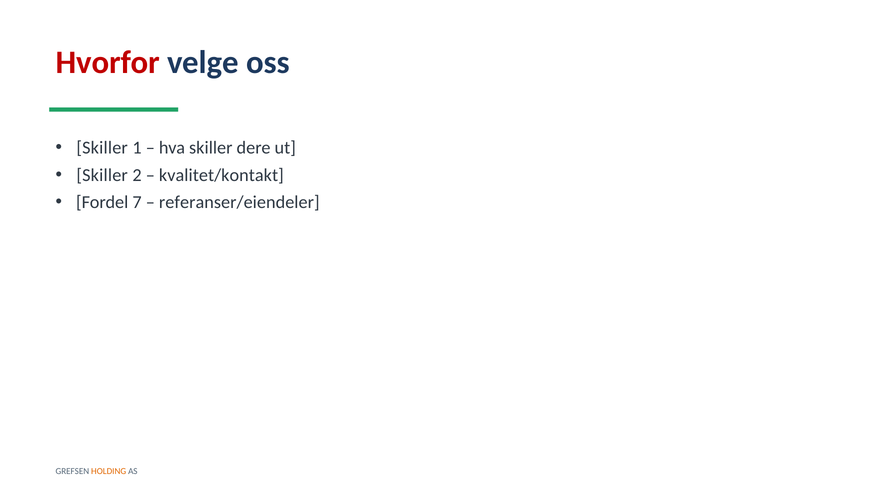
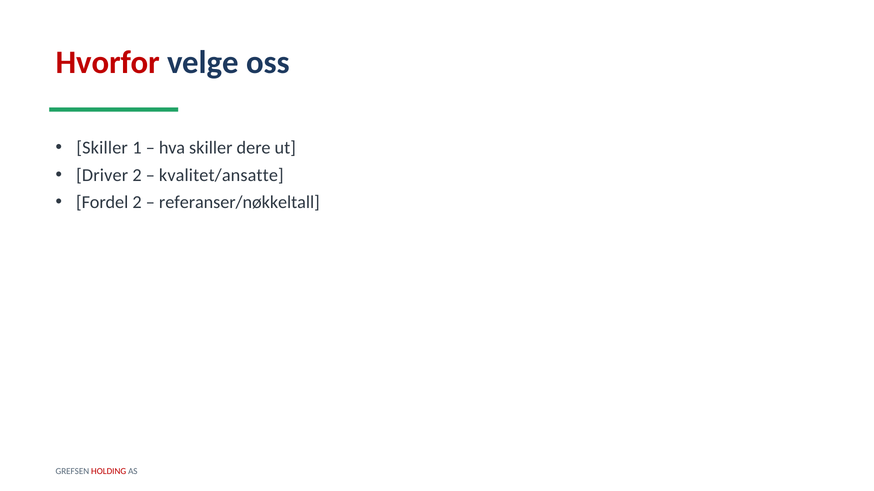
Skiller at (102, 175): Skiller -> Driver
kvalitet/kontakt: kvalitet/kontakt -> kvalitet/ansatte
Fordel 7: 7 -> 2
referanser/eiendeler: referanser/eiendeler -> referanser/nøkkeltall
HOLDING colour: orange -> red
